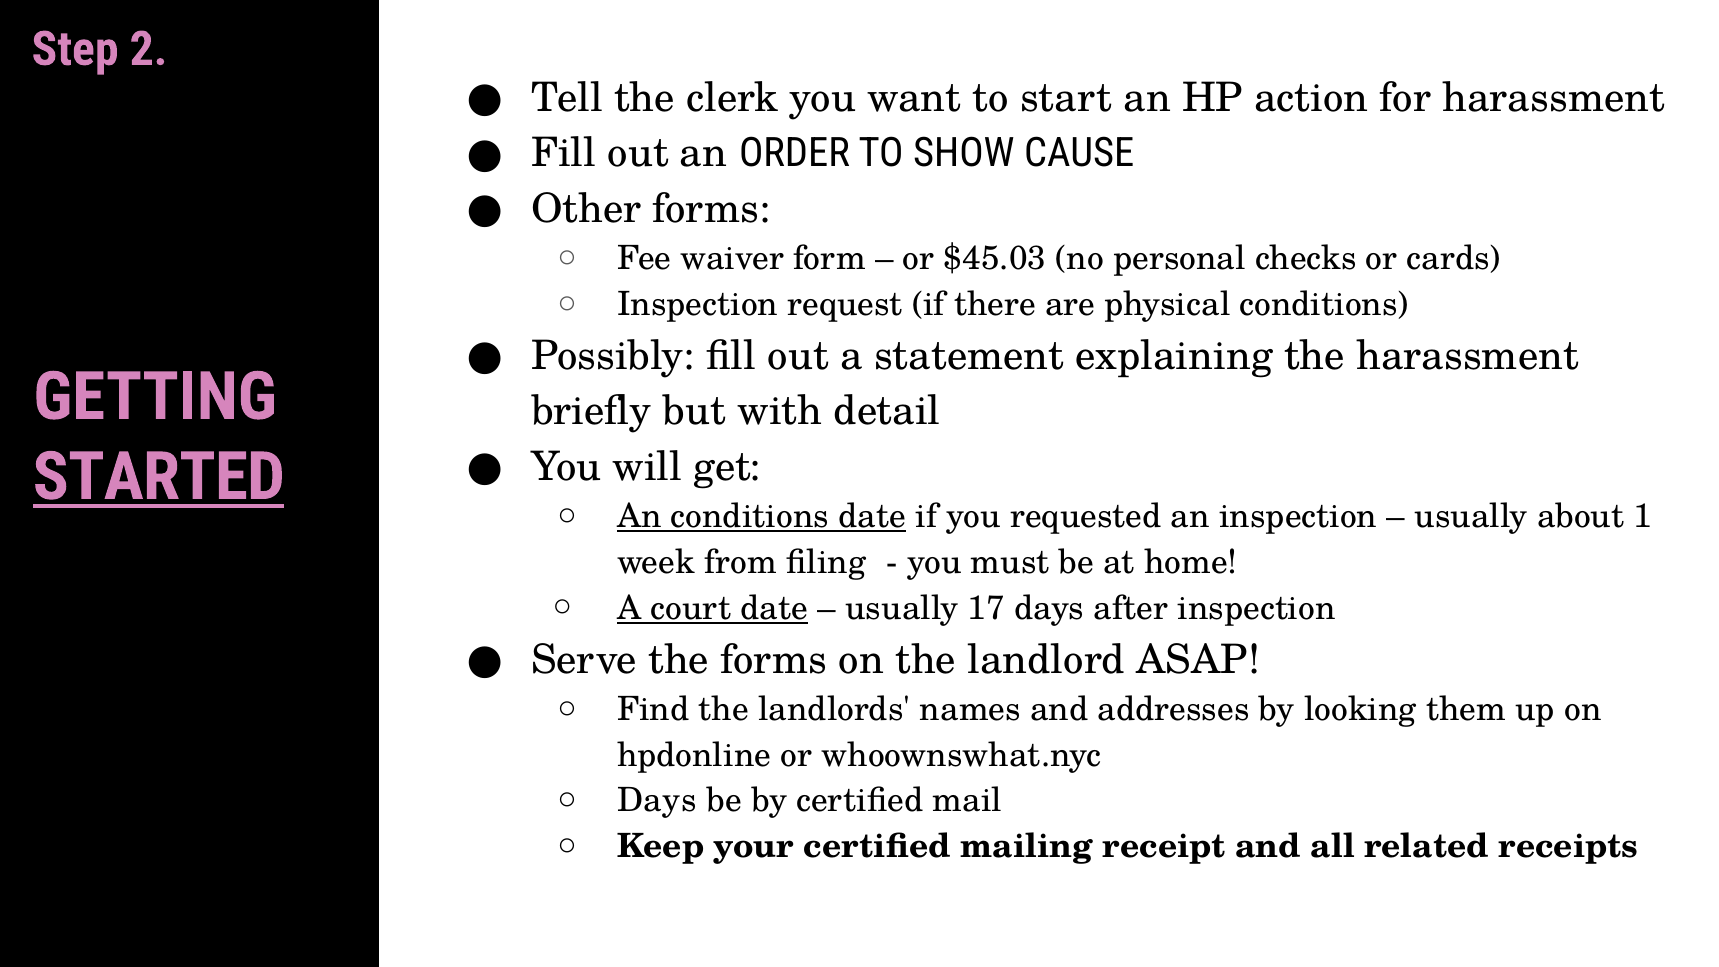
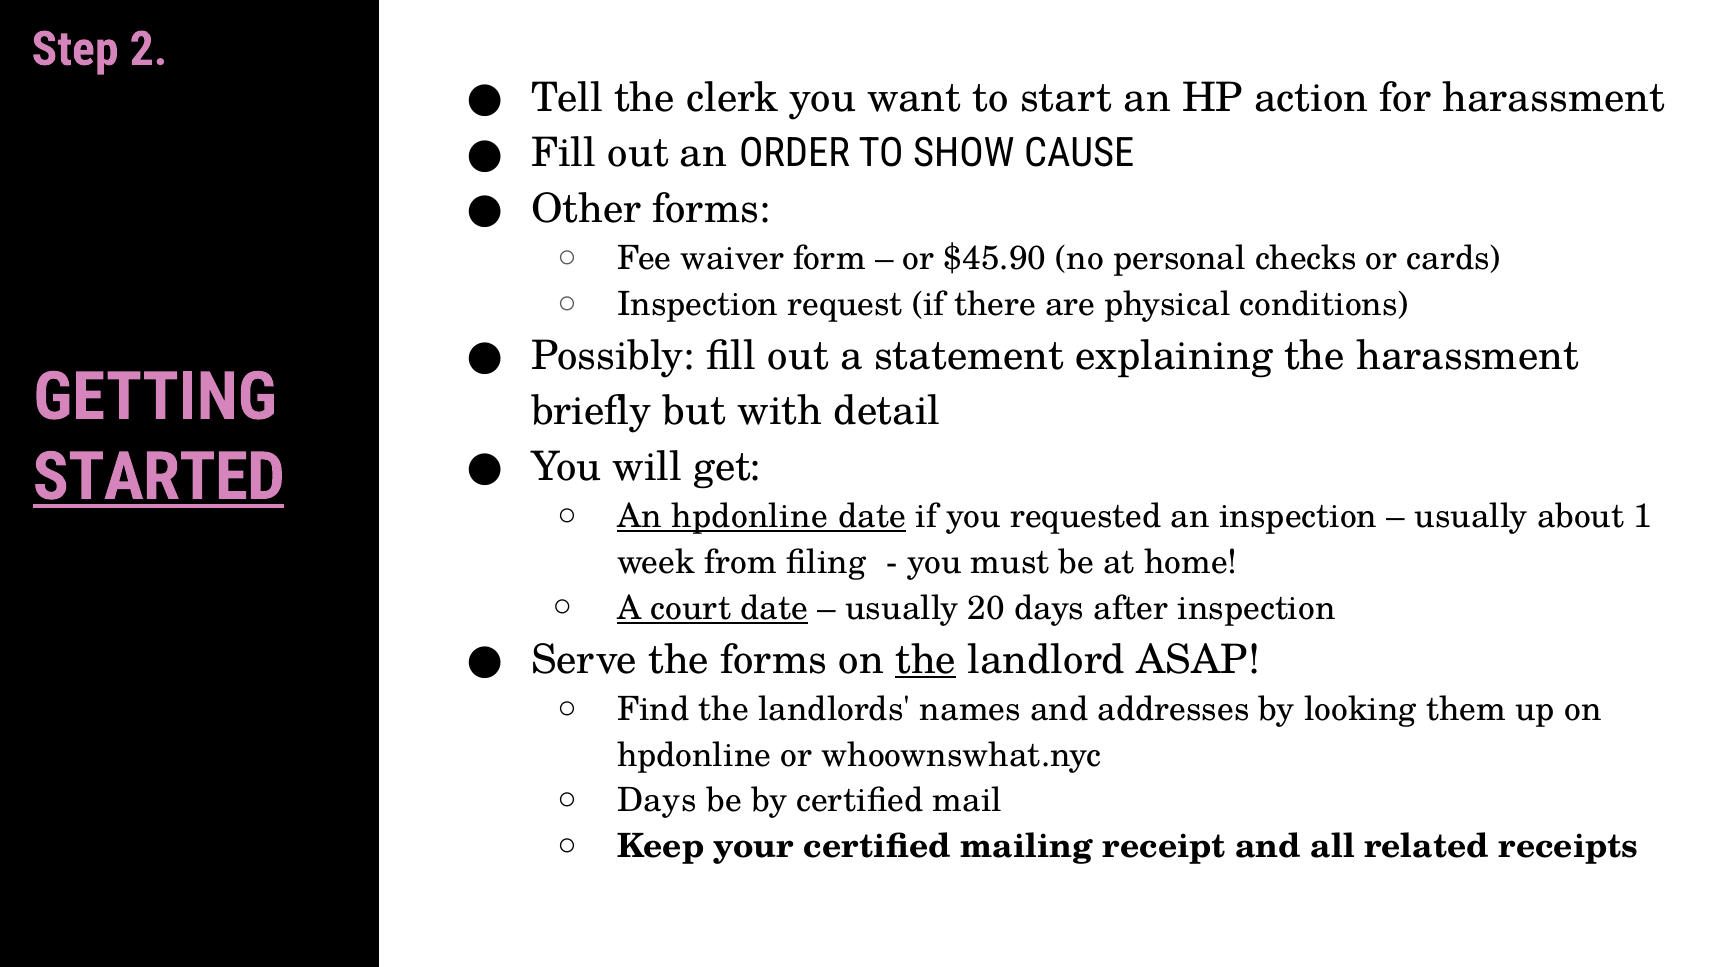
$45.03: $45.03 -> $45.90
An conditions: conditions -> hpdonline
17: 17 -> 20
the at (926, 660) underline: none -> present
